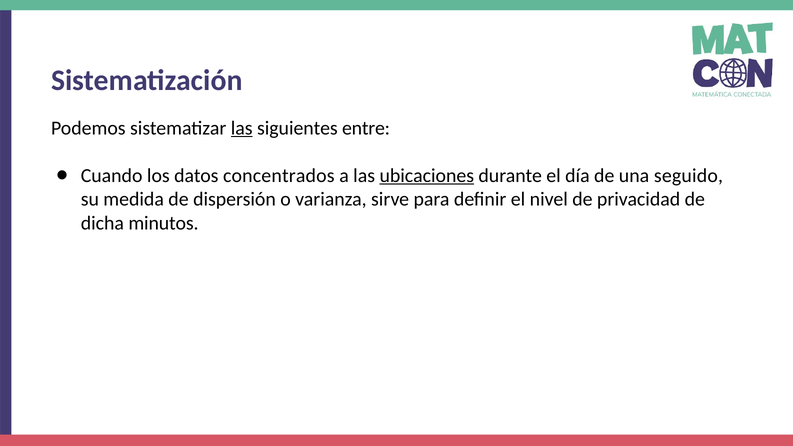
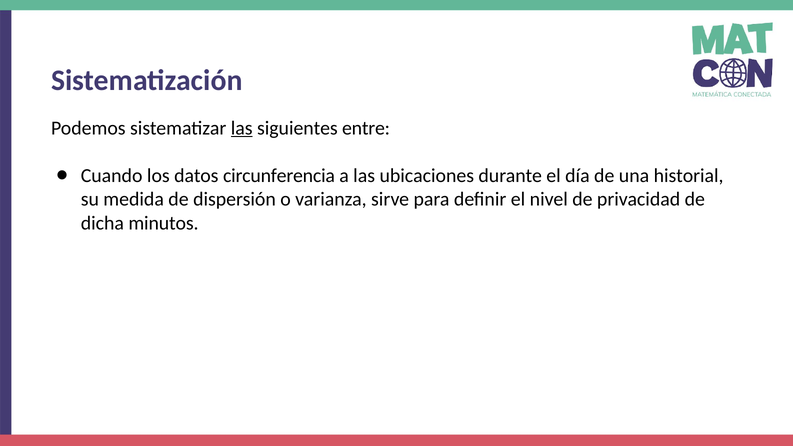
concentrados: concentrados -> circunferencia
ubicaciones underline: present -> none
seguido: seguido -> historial
